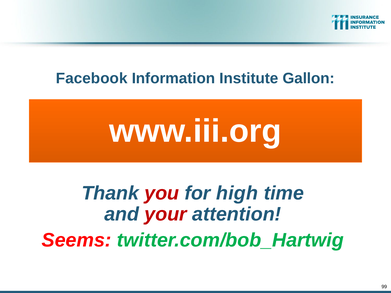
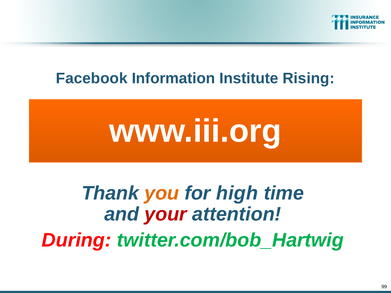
Gallon: Gallon -> Rising
you colour: red -> orange
Seems: Seems -> During
